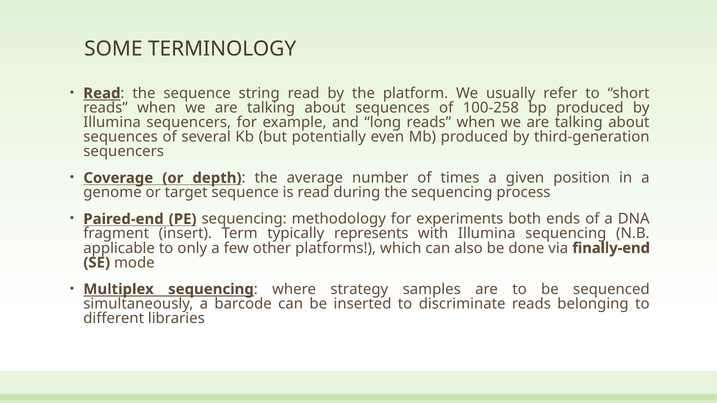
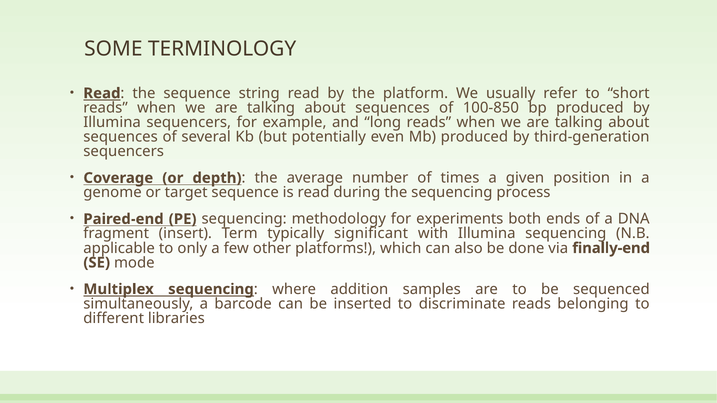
100-258: 100-258 -> 100-850
represents: represents -> significant
strategy: strategy -> addition
